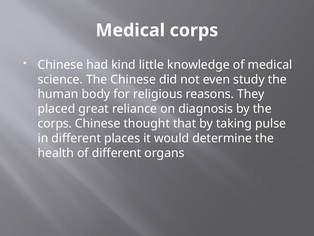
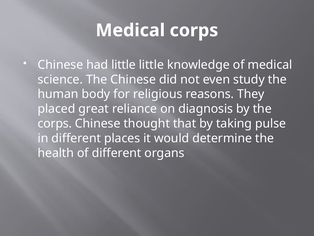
had kind: kind -> little
